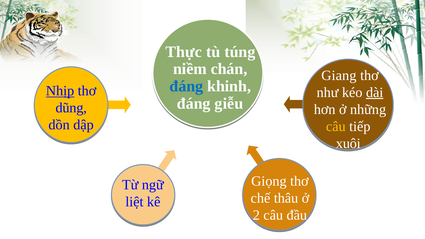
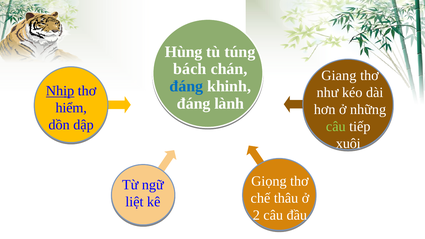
Thực: Thực -> Hùng
niềm: niềm -> bách
dài underline: present -> none
giễu: giễu -> lành
dũng: dũng -> hiểm
câu at (336, 126) colour: yellow -> light green
